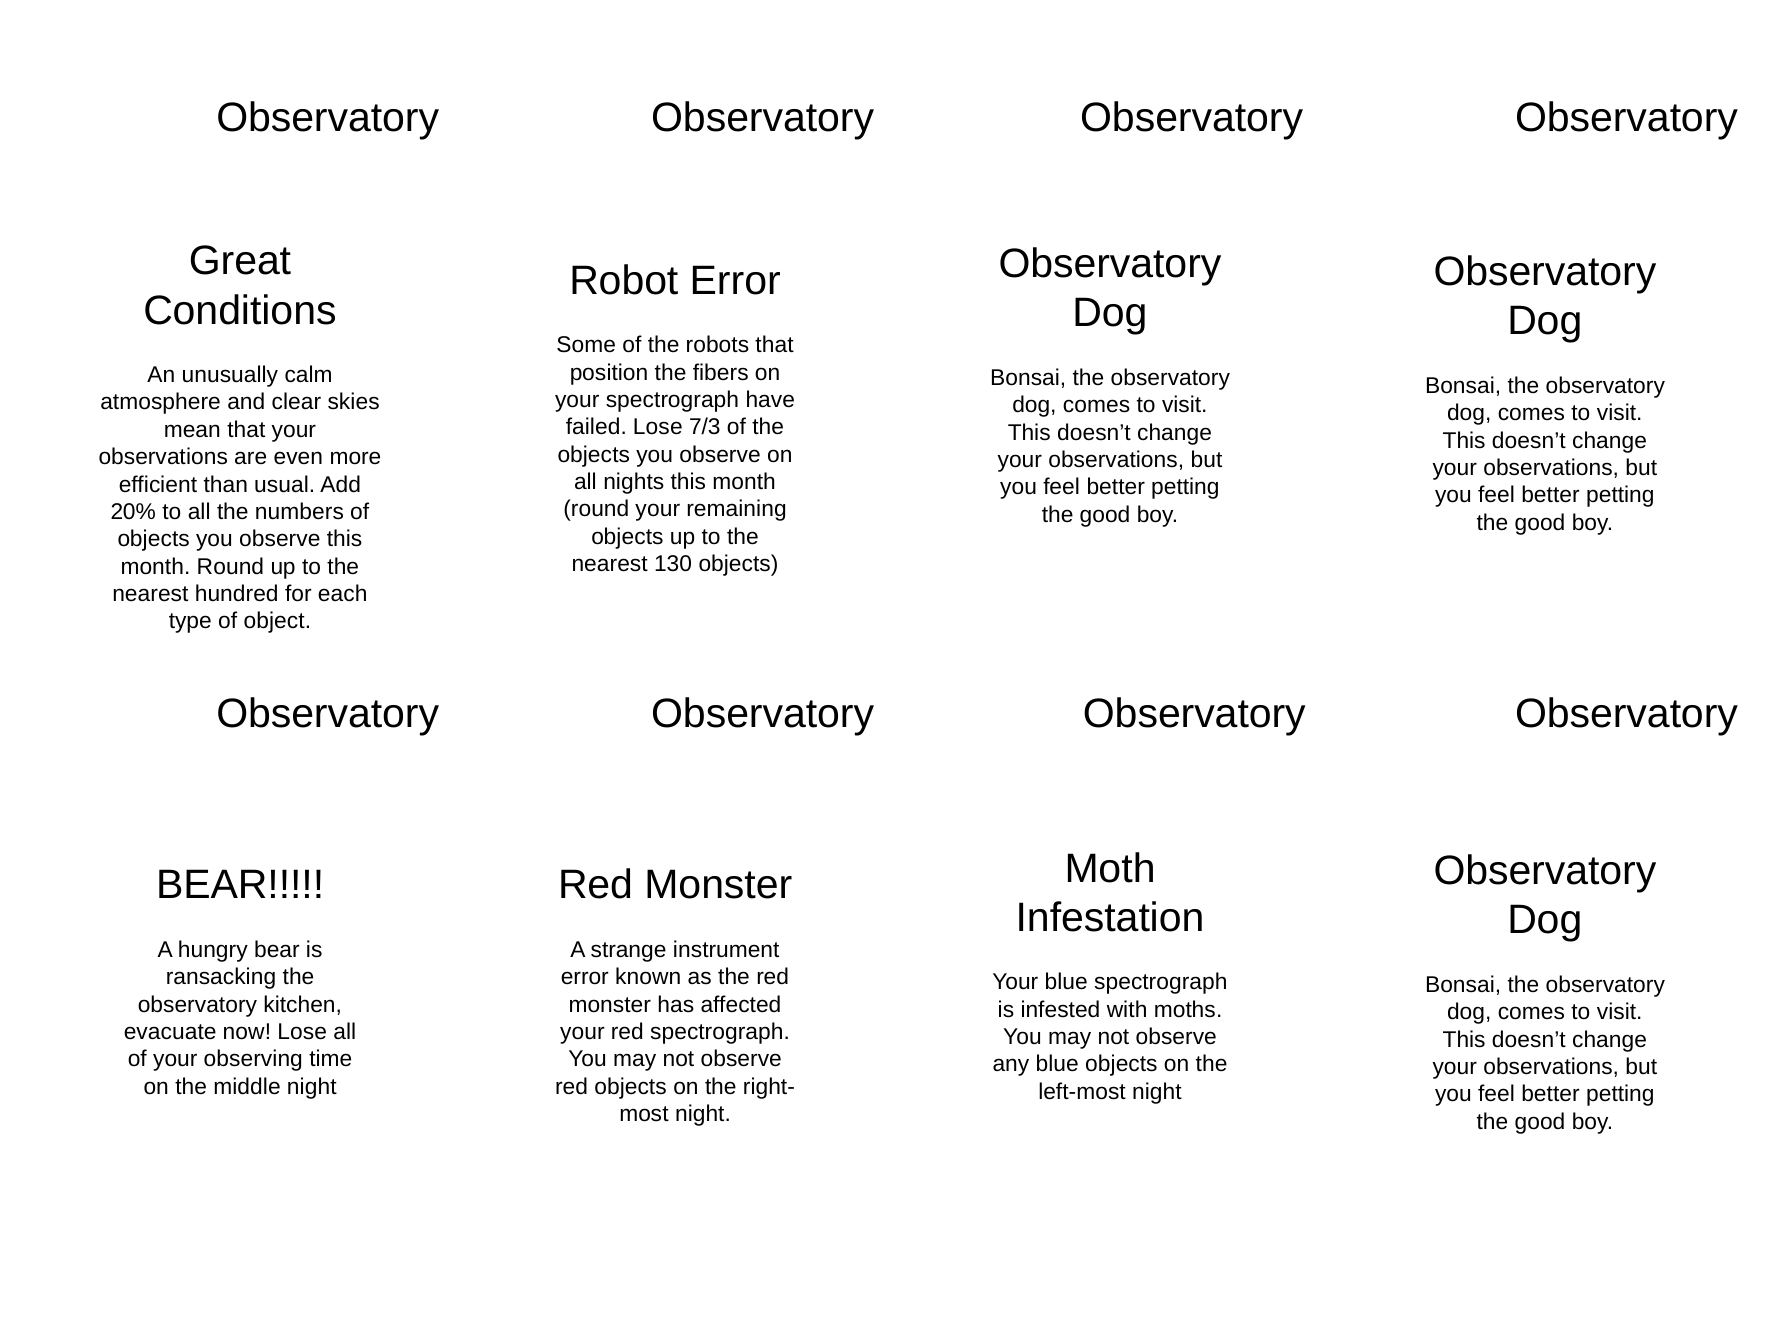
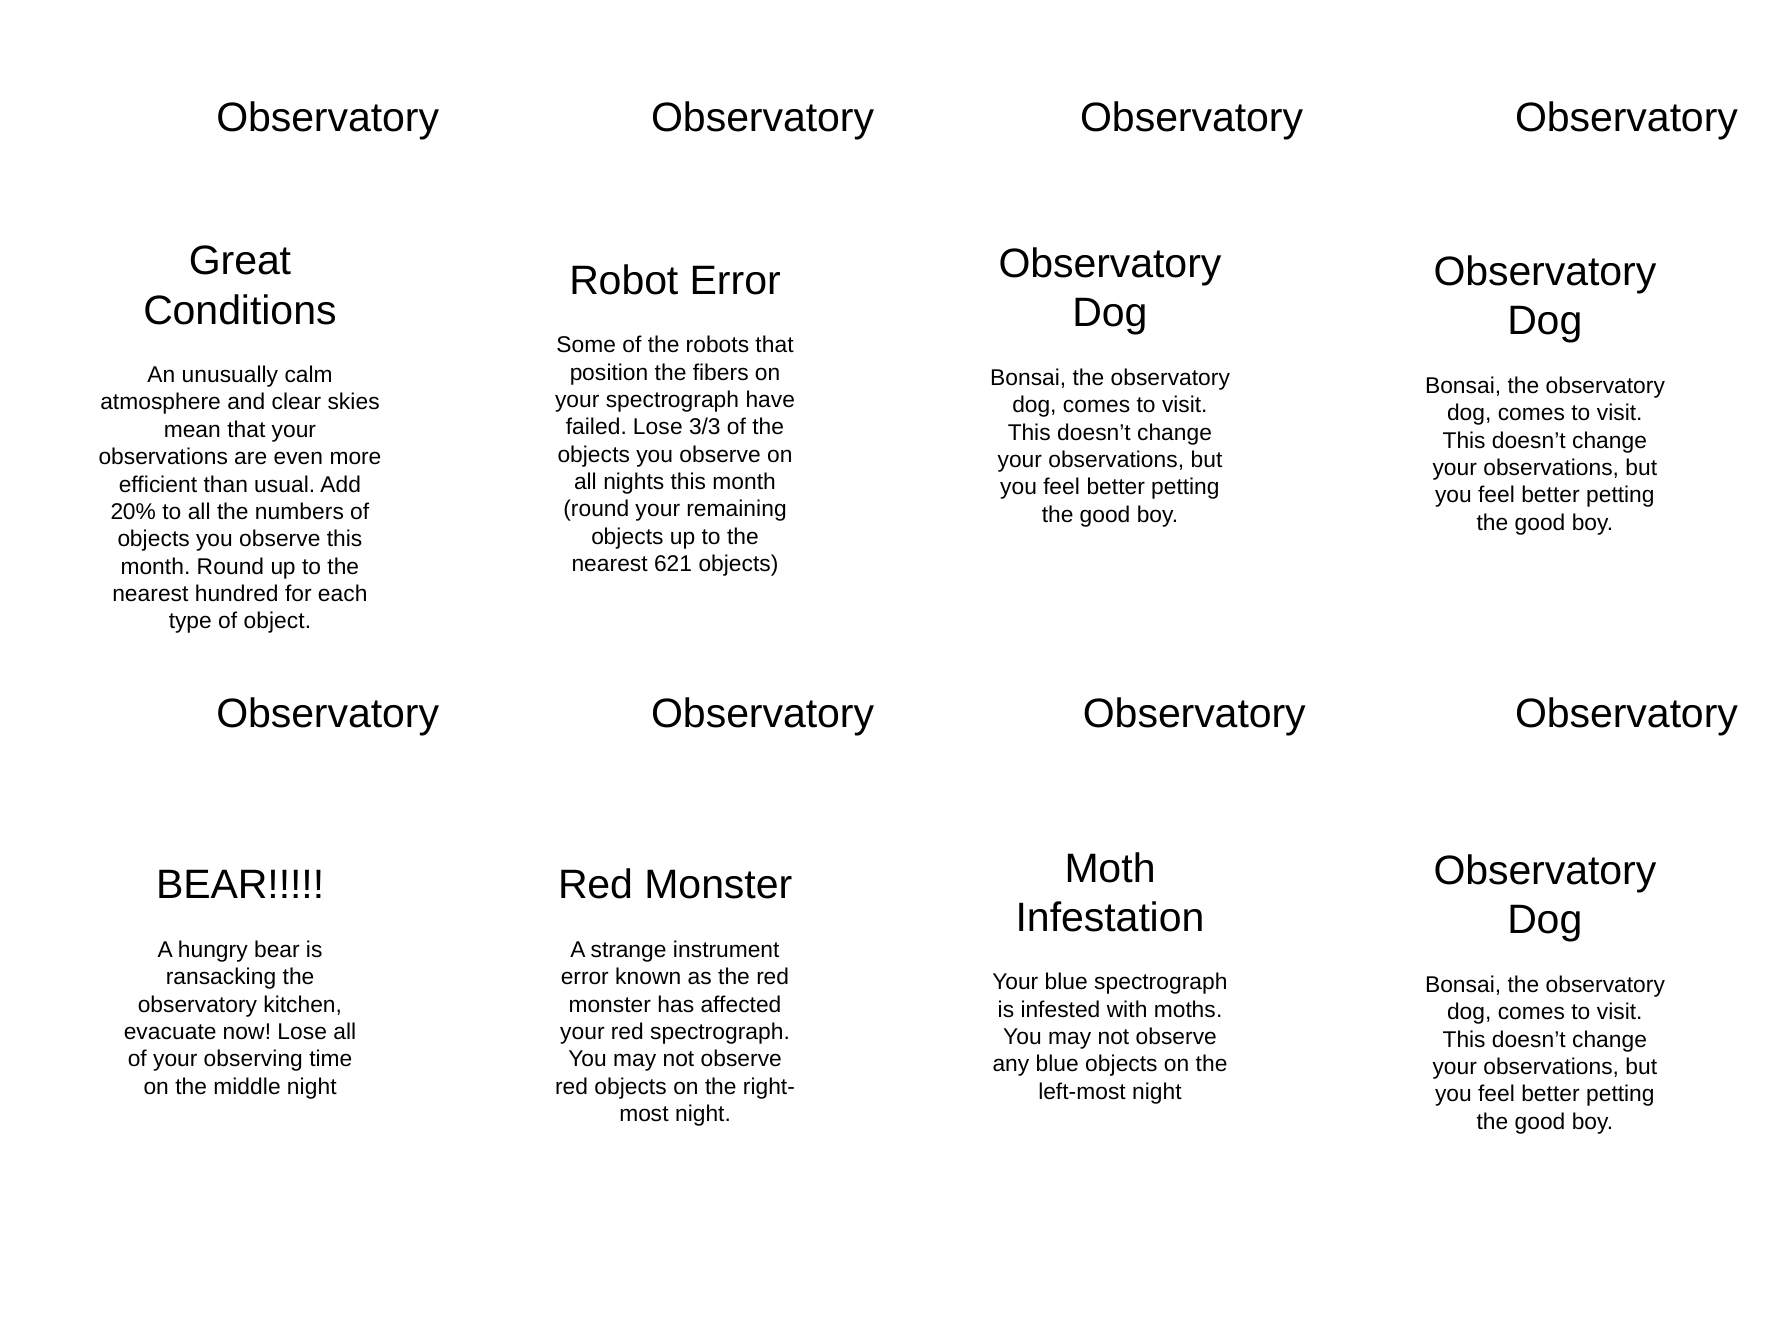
7/3: 7/3 -> 3/3
130: 130 -> 621
